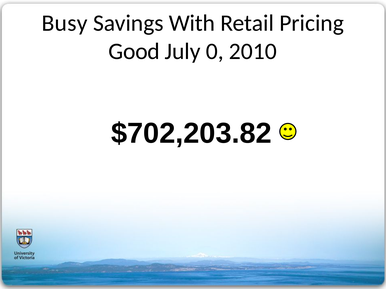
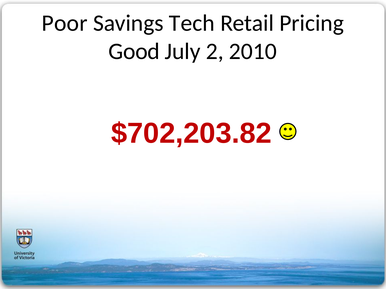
Busy: Busy -> Poor
With: With -> Tech
0: 0 -> 2
$702,203.82 colour: black -> red
